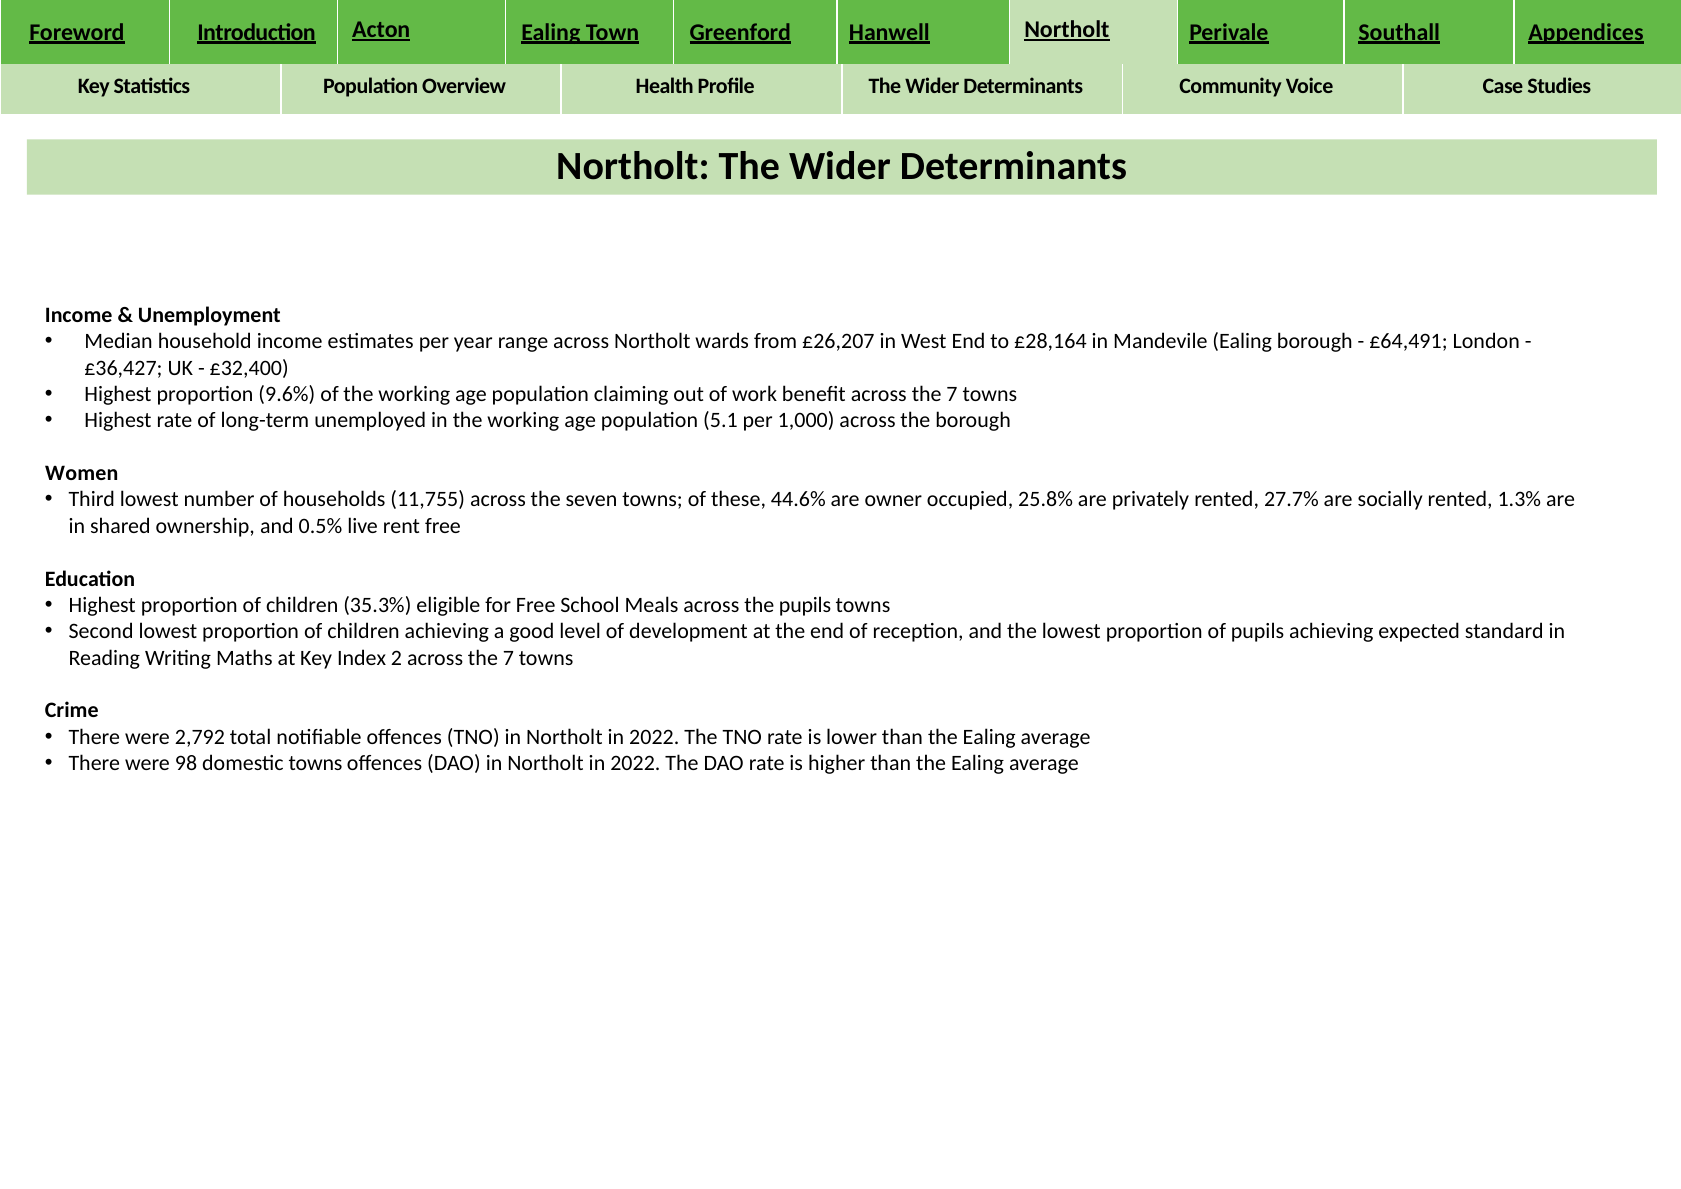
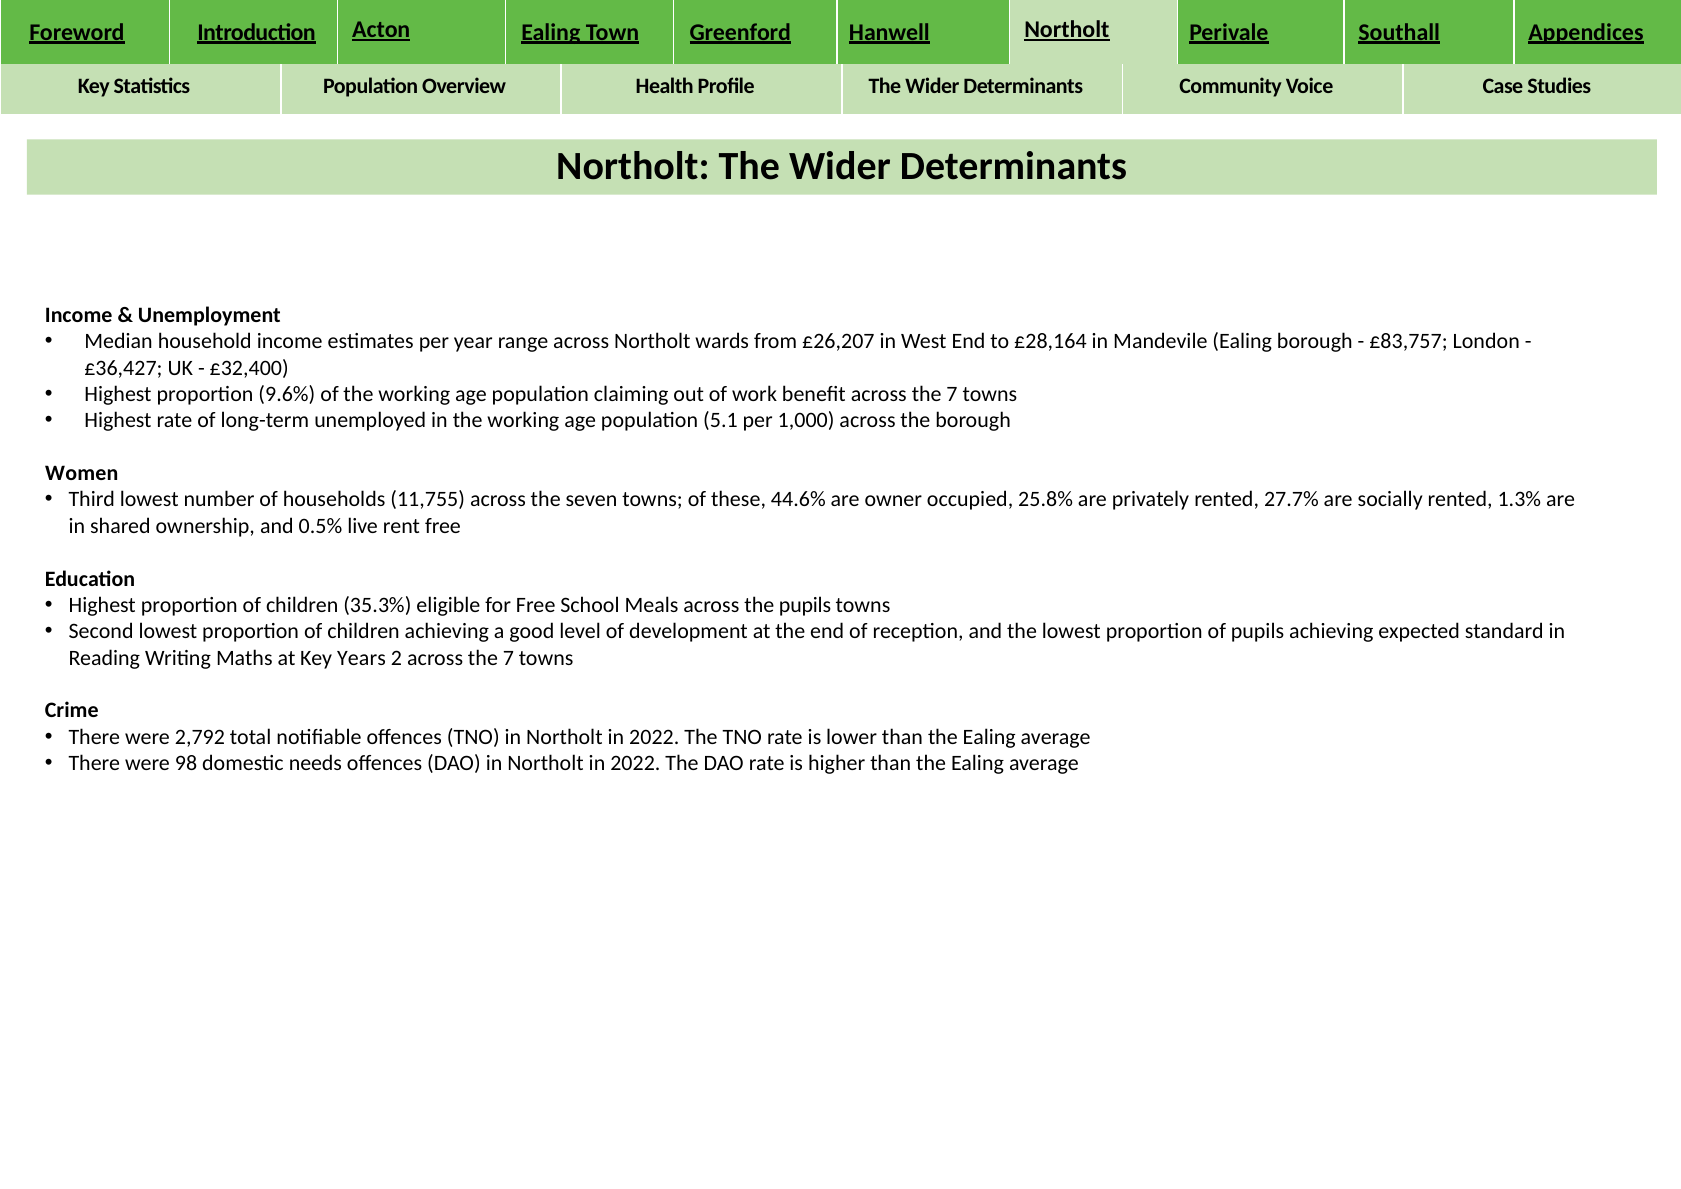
£64,491: £64,491 -> £83,757
Index: Index -> Years
domestic towns: towns -> needs
